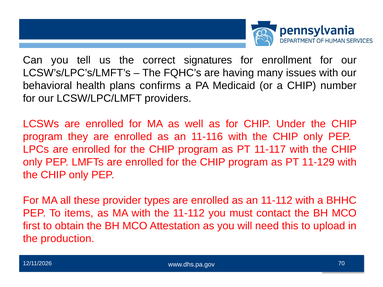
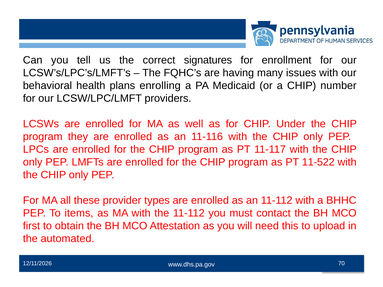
confirms: confirms -> enrolling
11-129: 11-129 -> 11-522
production: production -> automated
